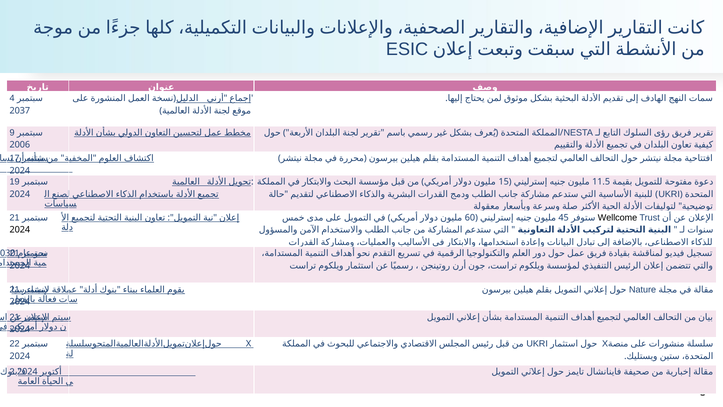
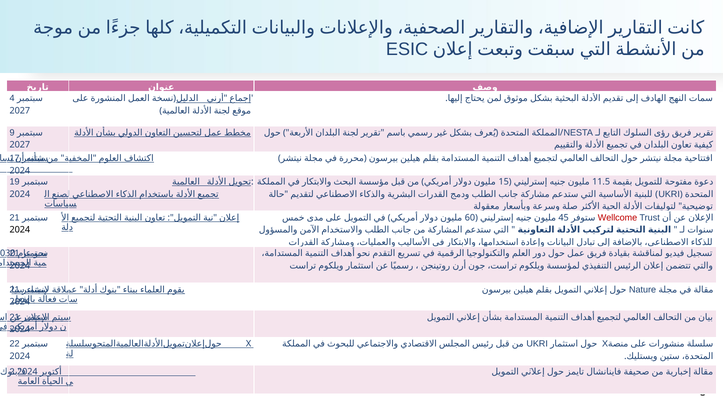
2037 at (20, 111): 2037 -> 2027
2006 at (20, 145): 2006 -> 2027
Wellcome colour: black -> red
